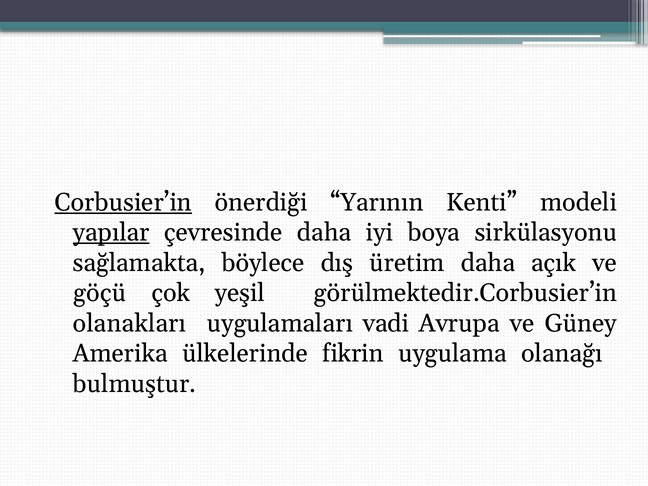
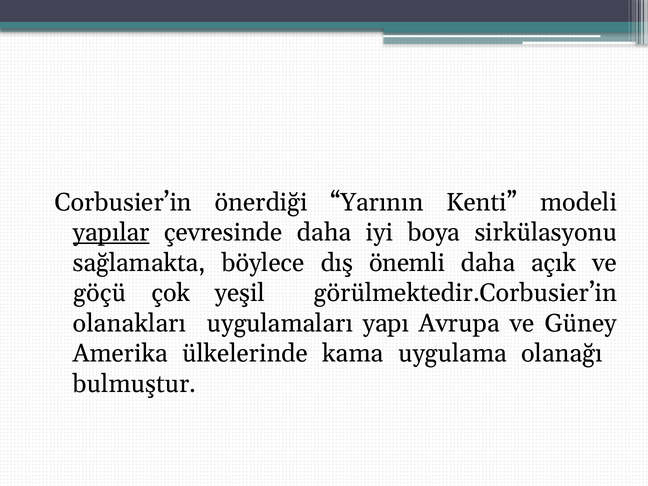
Corbusier’in underline: present -> none
üretim: üretim -> önemli
vadi: vadi -> yapı
fikrin: fikrin -> kama
